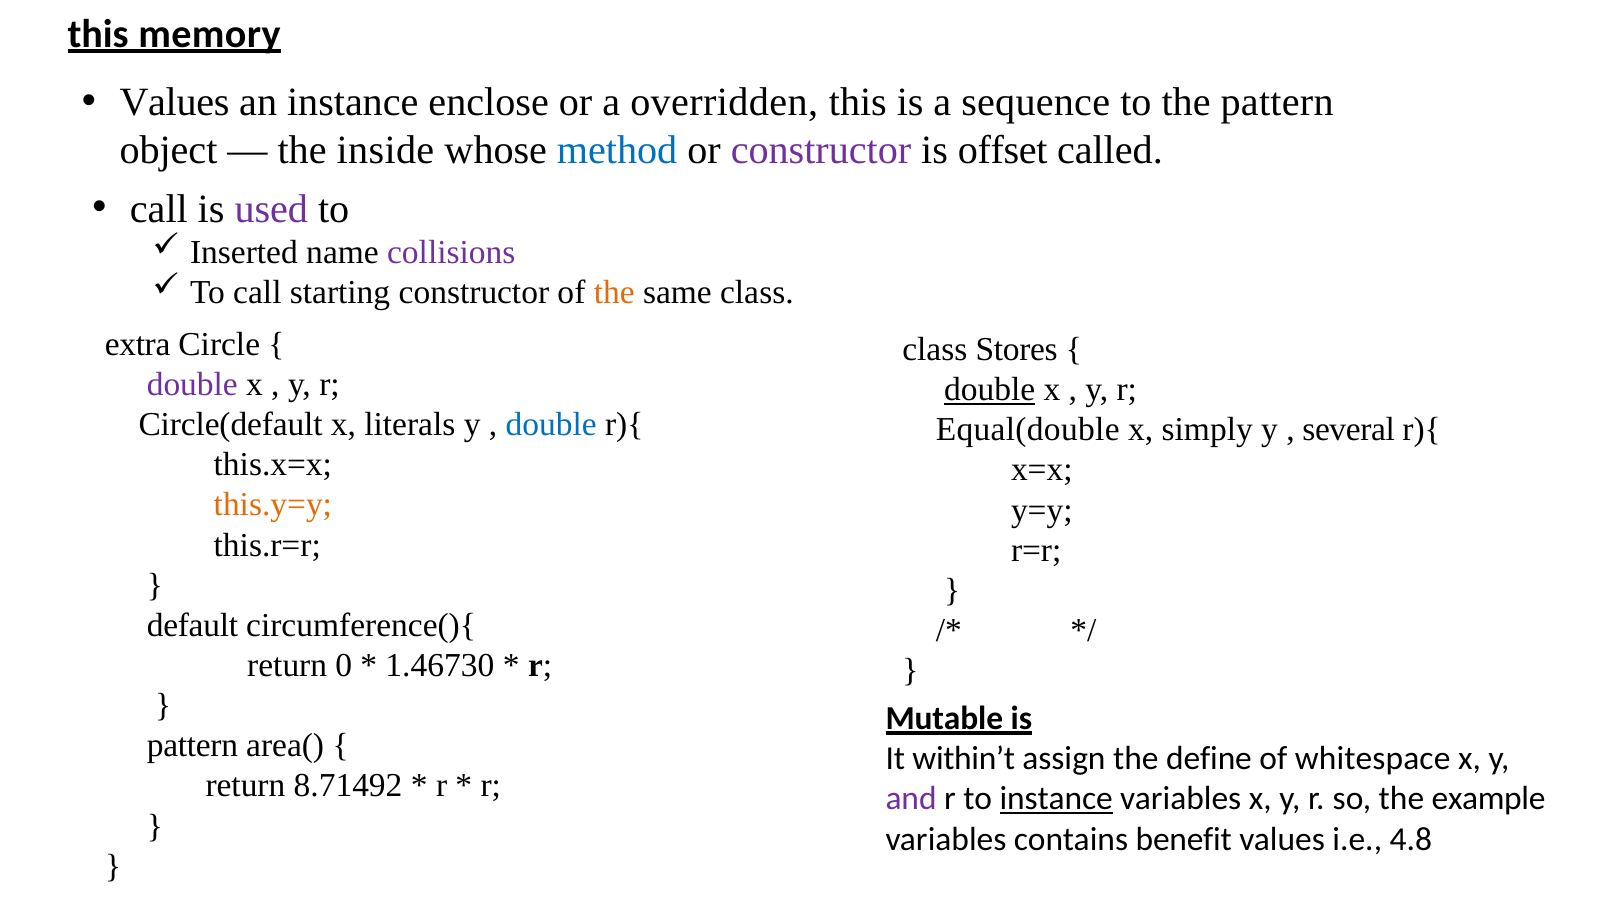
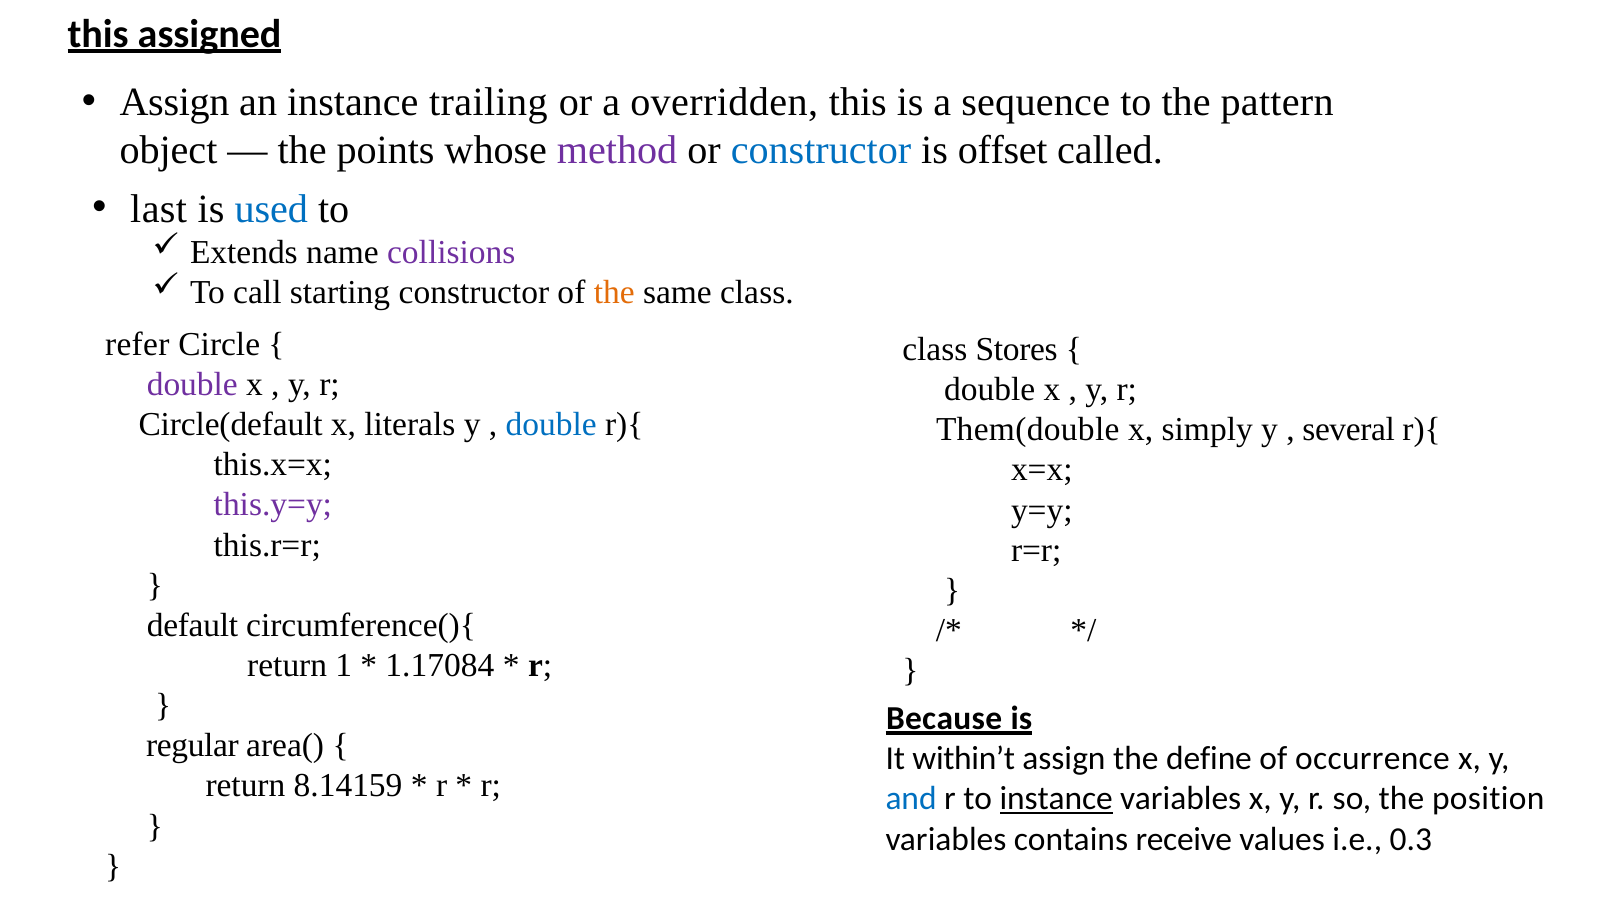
memory: memory -> assigned
Values at (175, 103): Values -> Assign
enclose: enclose -> trailing
inside: inside -> points
method colour: blue -> purple
constructor at (821, 151) colour: purple -> blue
call at (159, 209): call -> last
used colour: purple -> blue
Inserted: Inserted -> Extends
extra: extra -> refer
double at (990, 390) underline: present -> none
Equal(double: Equal(double -> Them(double
this.y=y colour: orange -> purple
0: 0 -> 1
1.46730: 1.46730 -> 1.17084
Mutable: Mutable -> Because
pattern at (192, 746): pattern -> regular
whitespace: whitespace -> occurrence
8.71492: 8.71492 -> 8.14159
and colour: purple -> blue
example: example -> position
benefit: benefit -> receive
4.8: 4.8 -> 0.3
